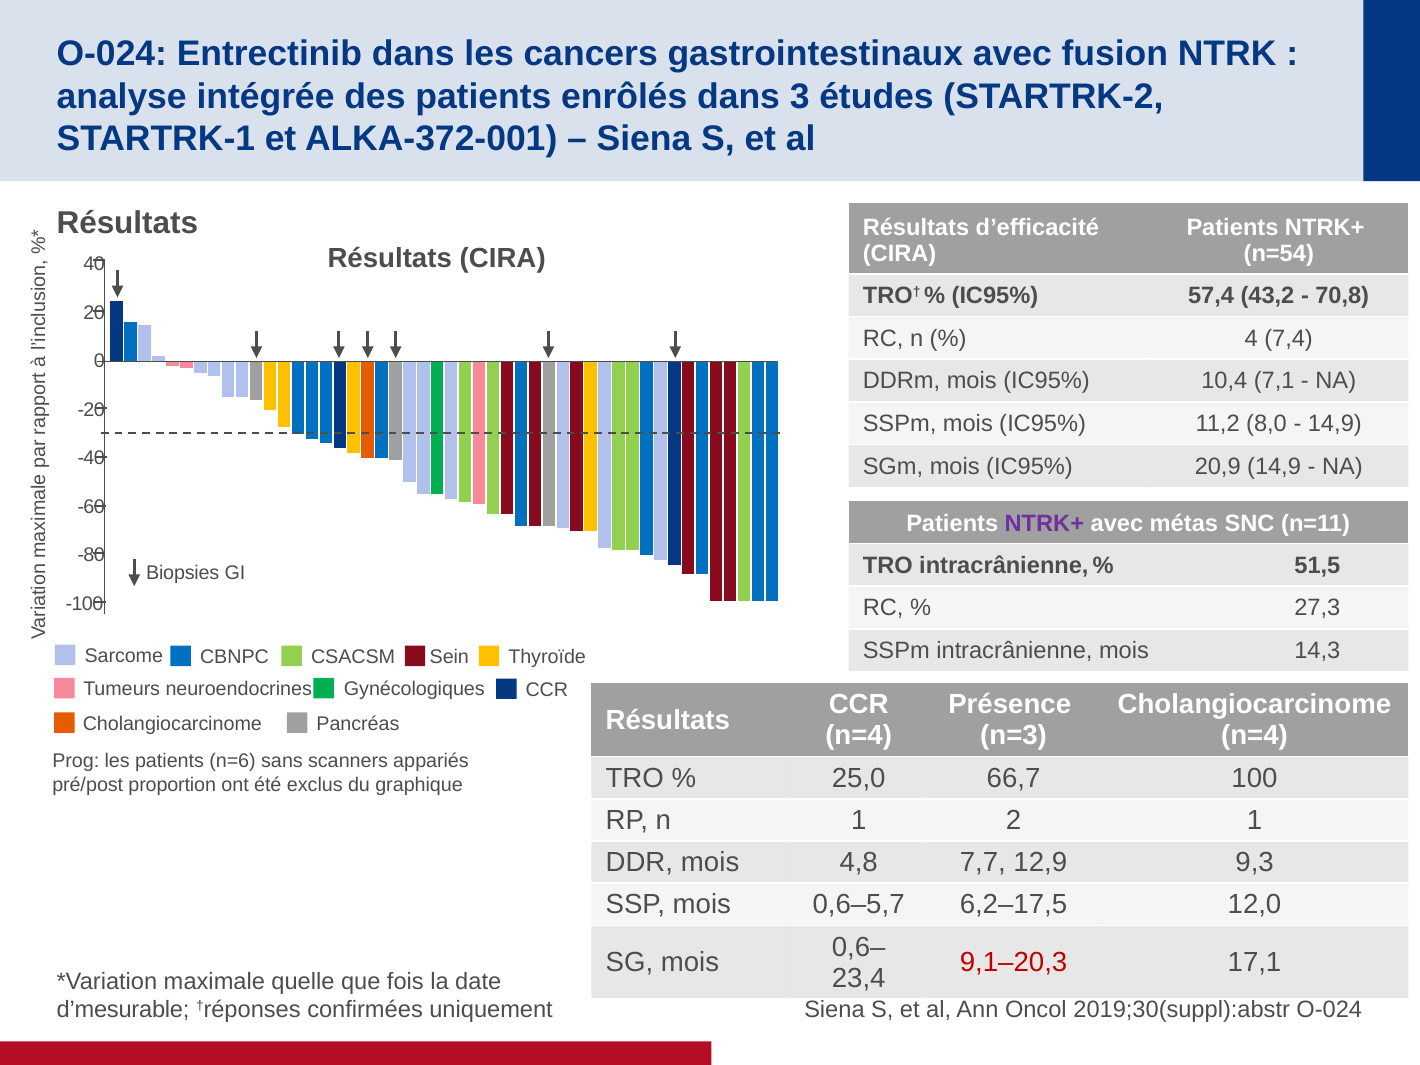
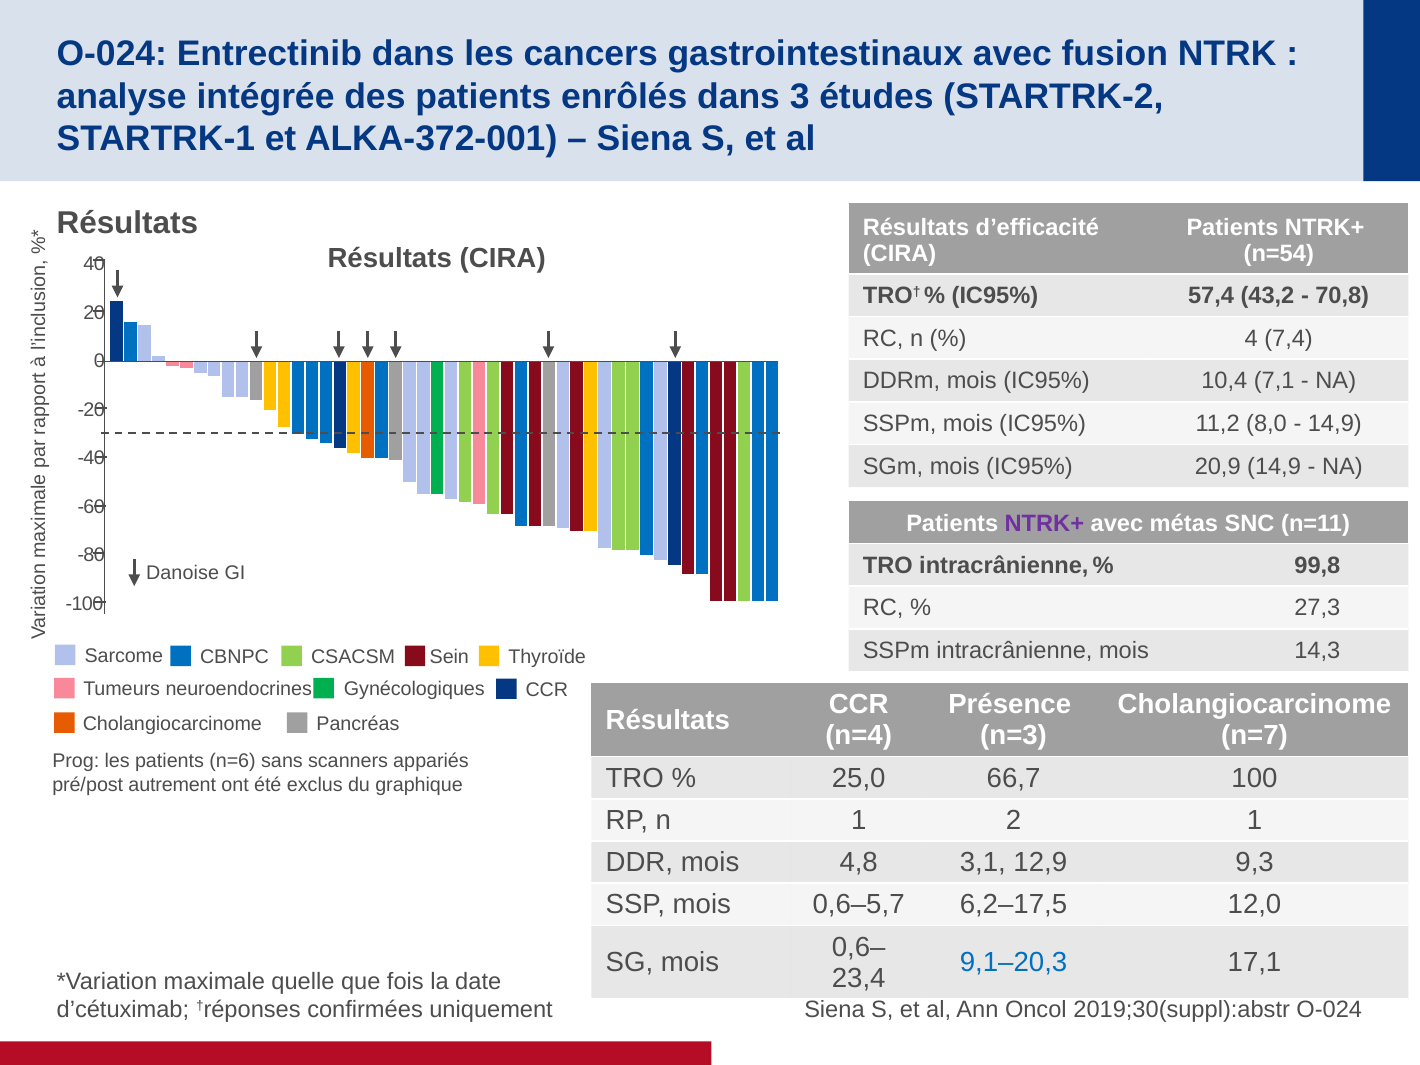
51,5: 51,5 -> 99,8
Biopsies: Biopsies -> Danoise
n=4 at (1255, 736): n=4 -> n=7
proportion: proportion -> autrement
7,7: 7,7 -> 3,1
9,1–20,3 colour: red -> blue
d’mesurable: d’mesurable -> d’cétuximab
